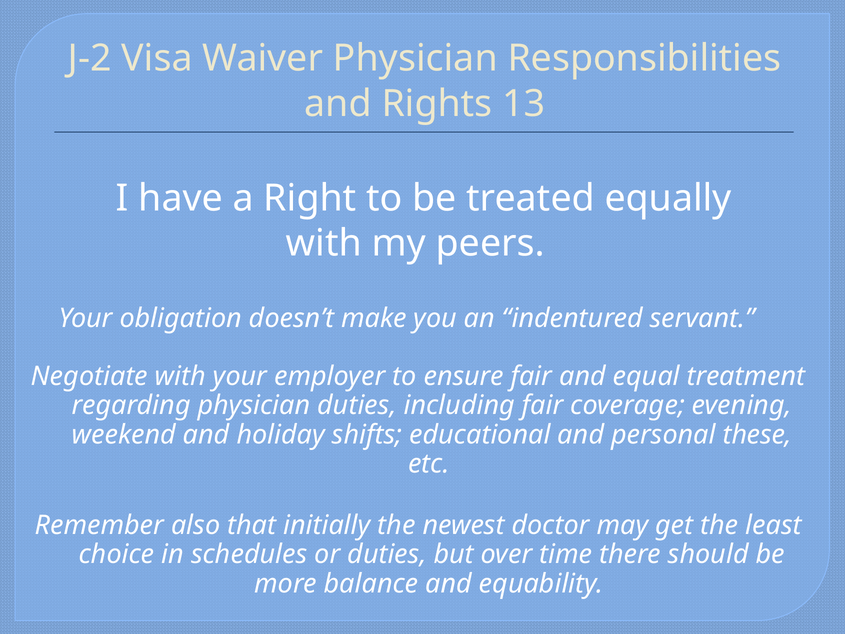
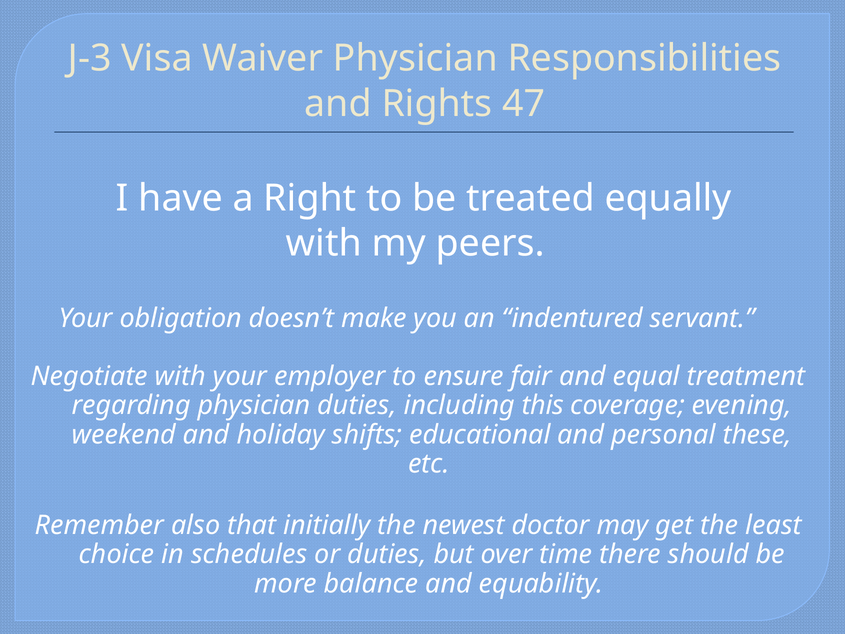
J-2: J-2 -> J-3
13: 13 -> 47
including fair: fair -> this
